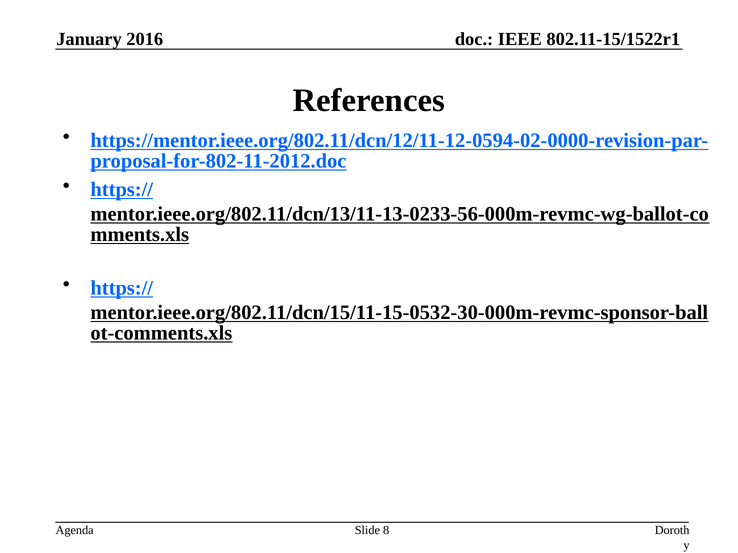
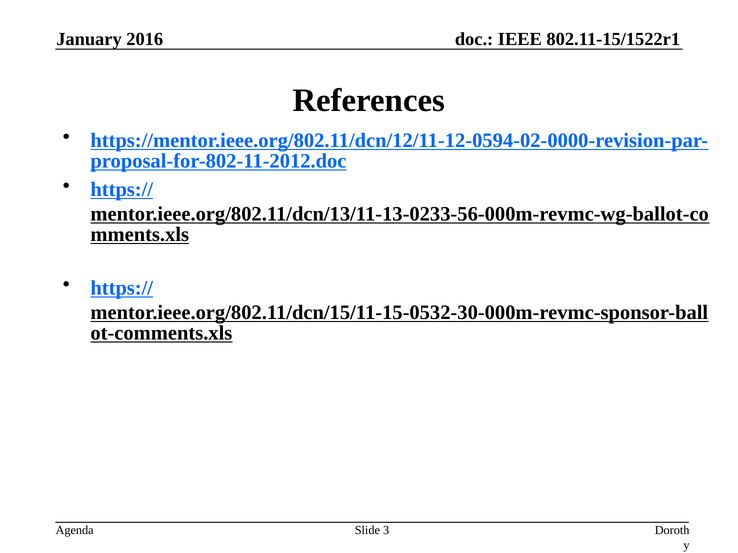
8: 8 -> 3
